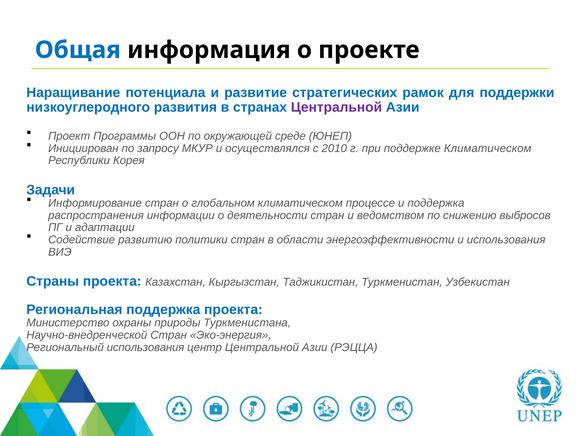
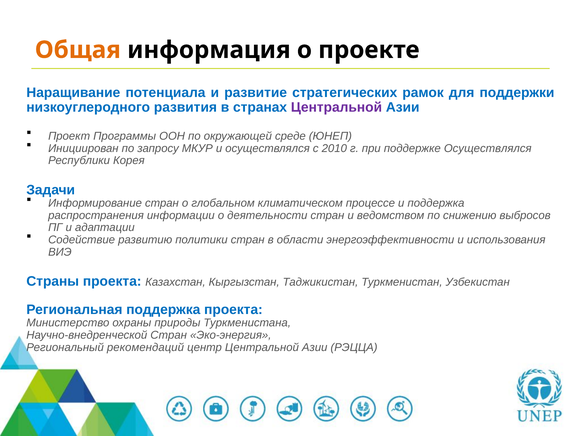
Общая colour: blue -> orange
поддержке Климатическом: Климатическом -> Осуществлялся
Региональный использования: использования -> рекомендаций
